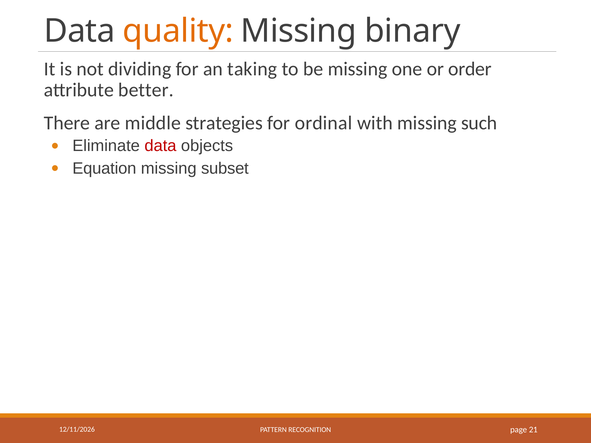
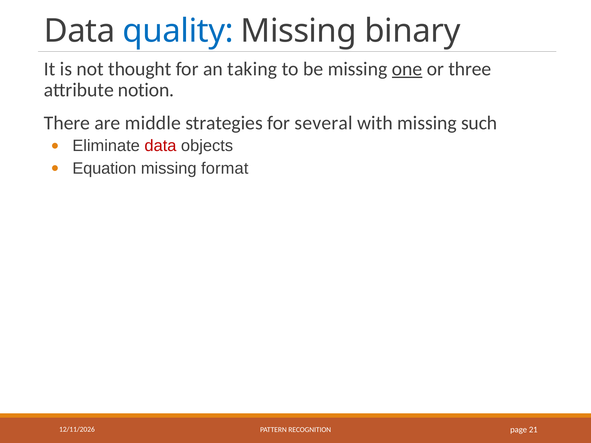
quality colour: orange -> blue
dividing: dividing -> thought
one underline: none -> present
order: order -> three
better: better -> notion
ordinal: ordinal -> several
subset: subset -> format
